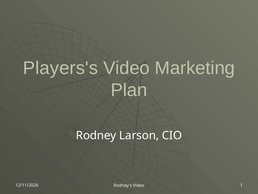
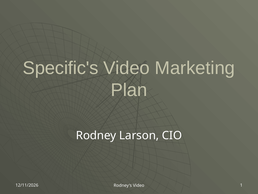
Players's: Players's -> Specific's
